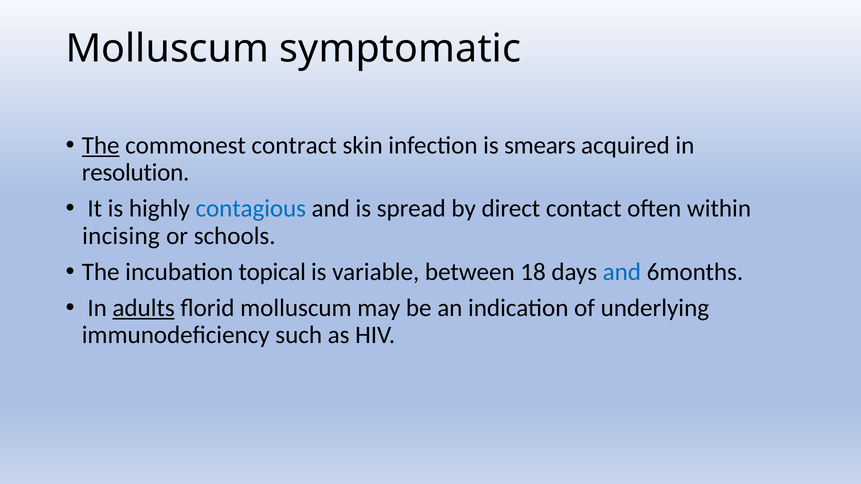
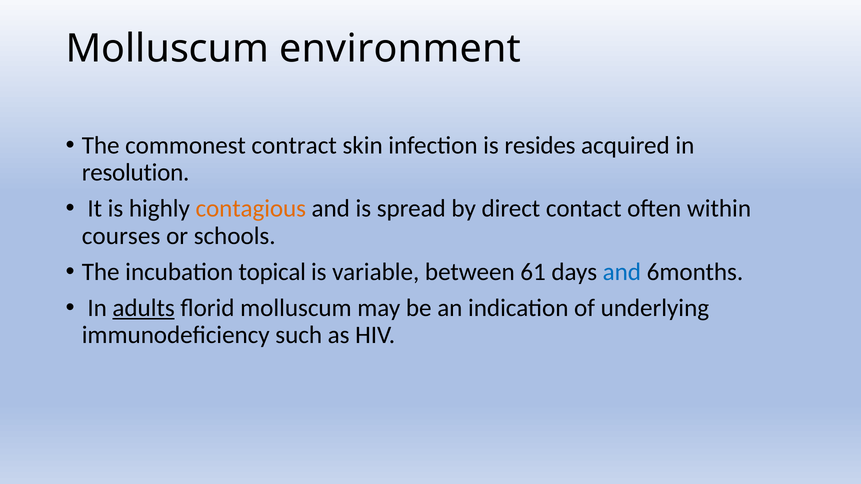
symptomatic: symptomatic -> environment
The at (101, 146) underline: present -> none
smears: smears -> resides
contagious colour: blue -> orange
incising: incising -> courses
18: 18 -> 61
